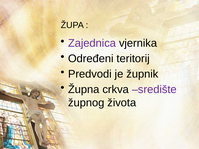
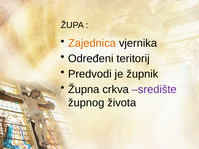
Zajednica colour: purple -> orange
